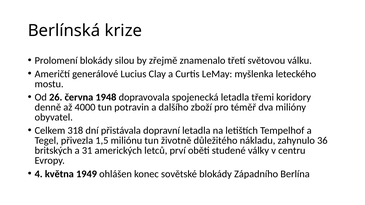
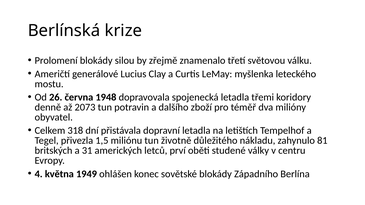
4000: 4000 -> 2073
36: 36 -> 81
